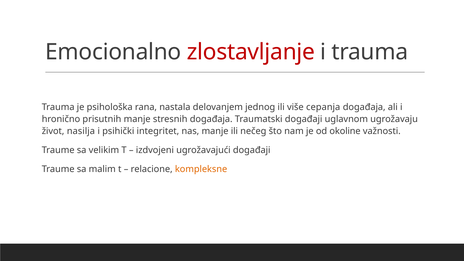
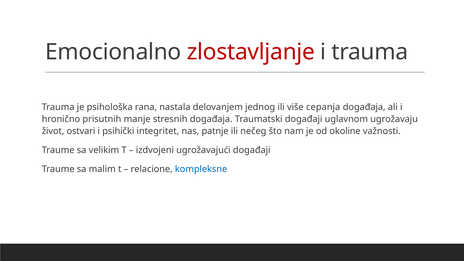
nasilja: nasilja -> ostvari
nas manje: manje -> patnje
kompleksne colour: orange -> blue
